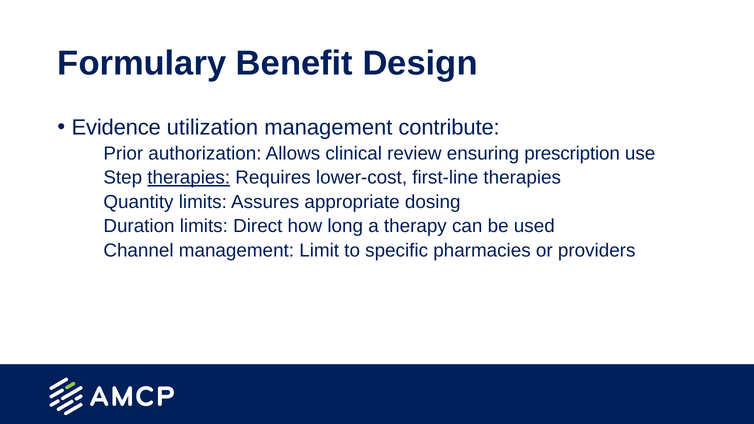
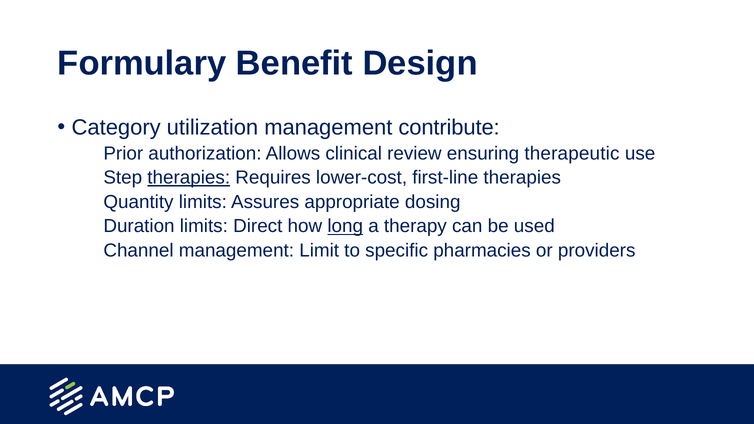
Evidence: Evidence -> Category
prescription: prescription -> therapeutic
long underline: none -> present
